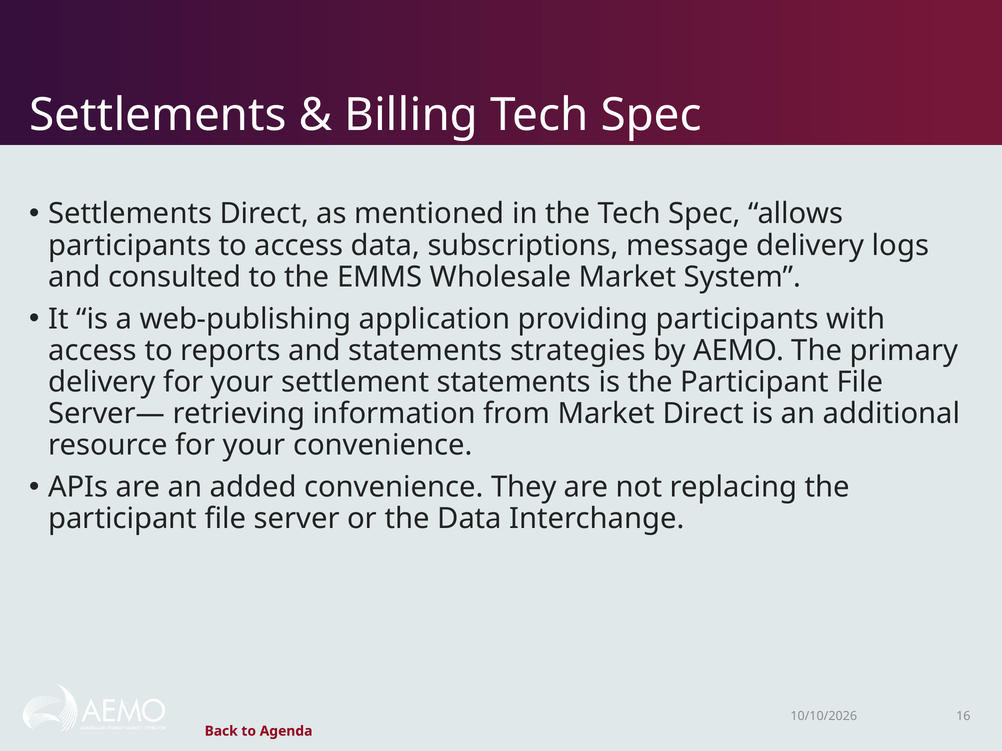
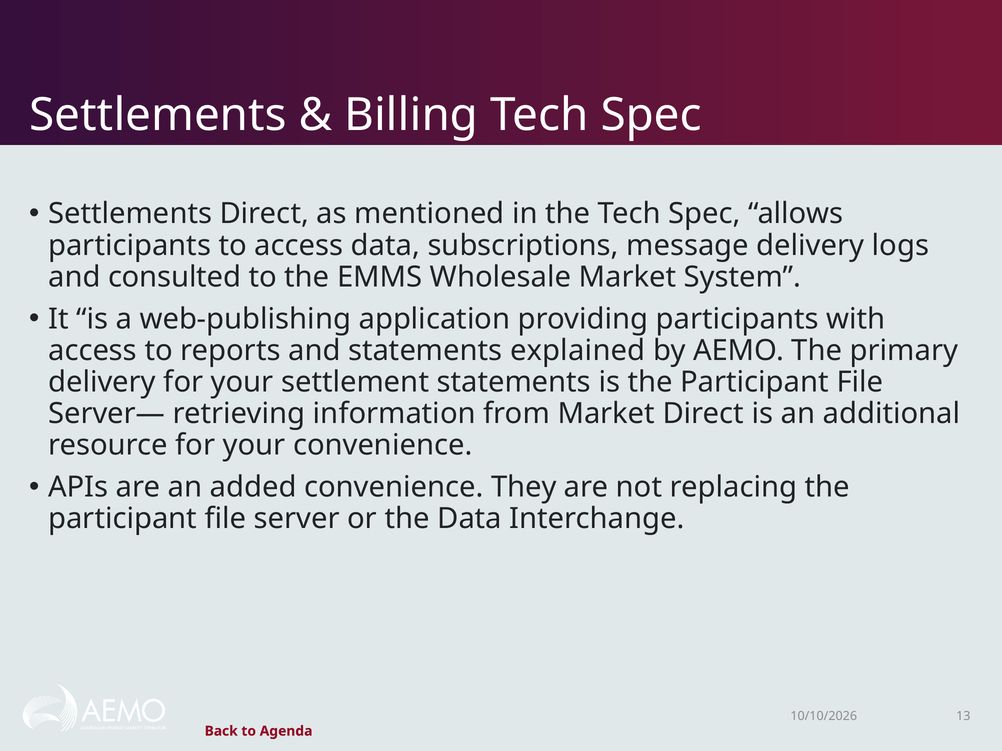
strategies: strategies -> explained
16: 16 -> 13
